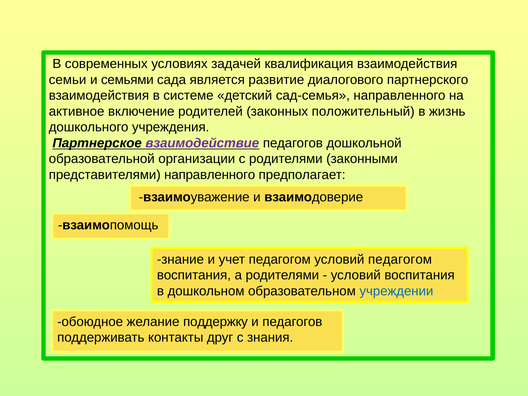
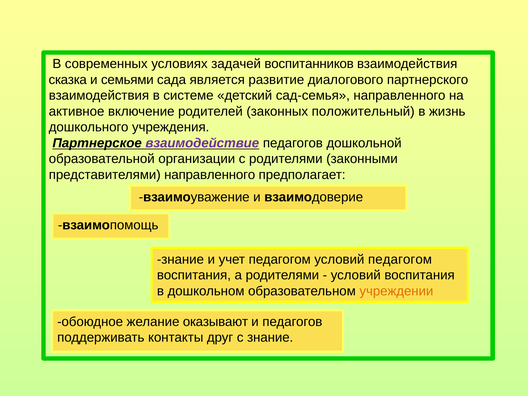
квалификация: квалификация -> воспитанников
семьи: семьи -> сказка
учреждении colour: blue -> orange
поддержку: поддержку -> оказывают
с знания: знания -> знание
